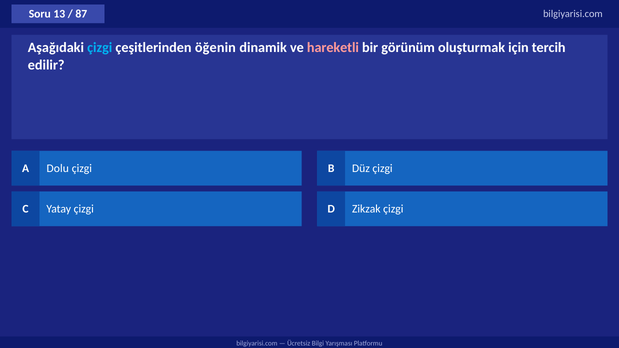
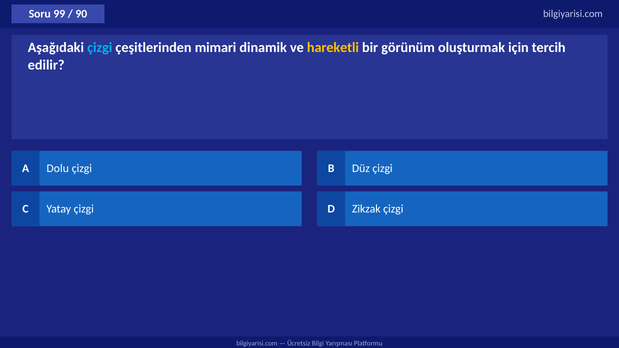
13: 13 -> 99
87: 87 -> 90
öğenin: öğenin -> mimari
hareketli colour: pink -> yellow
